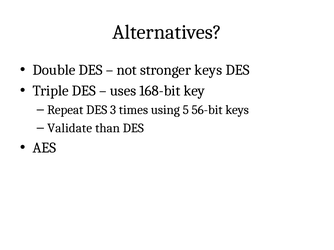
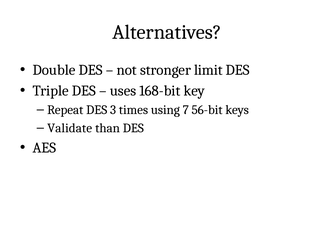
stronger keys: keys -> limit
5: 5 -> 7
